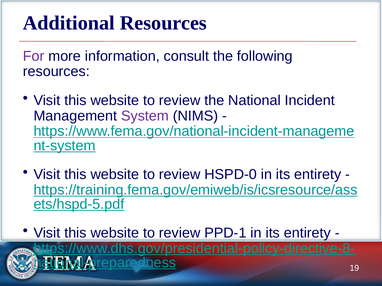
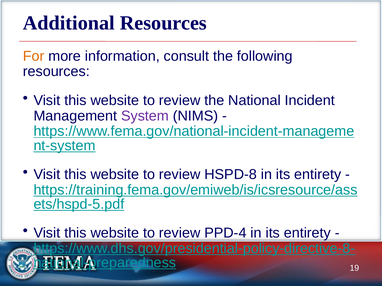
For colour: purple -> orange
HSPD-0: HSPD-0 -> HSPD-8
PPD-1: PPD-1 -> PPD-4
